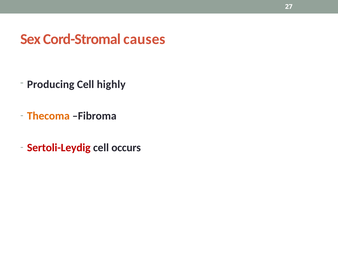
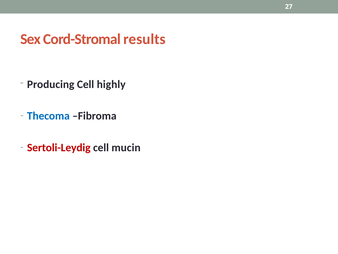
causes: causes -> results
Thecoma colour: orange -> blue
occurs: occurs -> mucin
